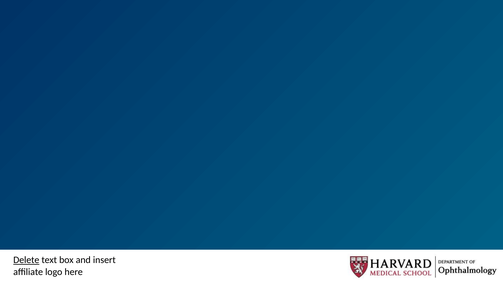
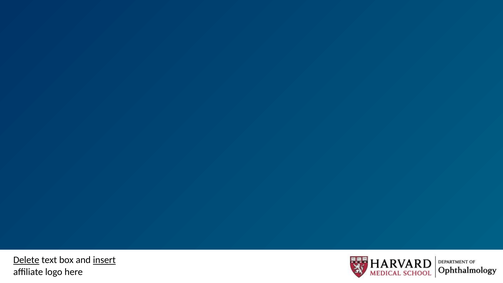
insert underline: none -> present
